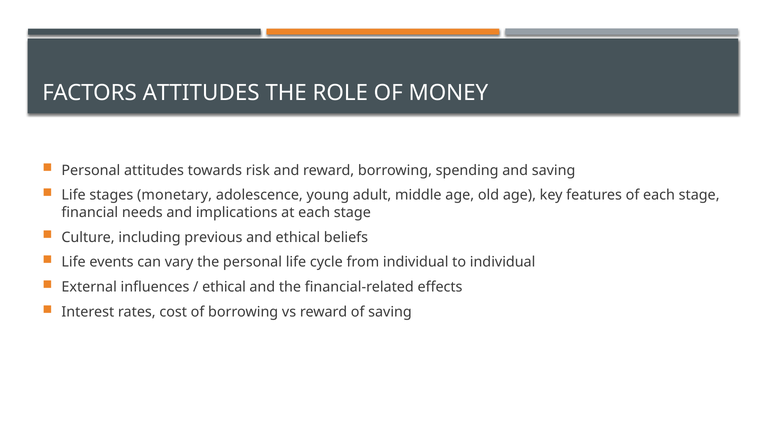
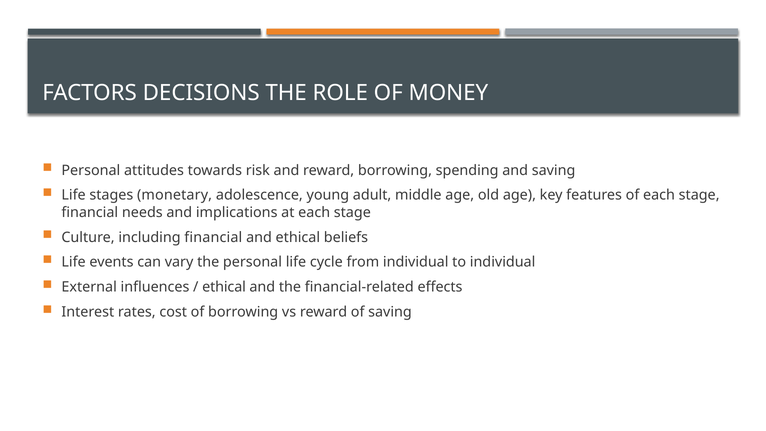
FACTORS ATTITUDES: ATTITUDES -> DECISIONS
including previous: previous -> financial
